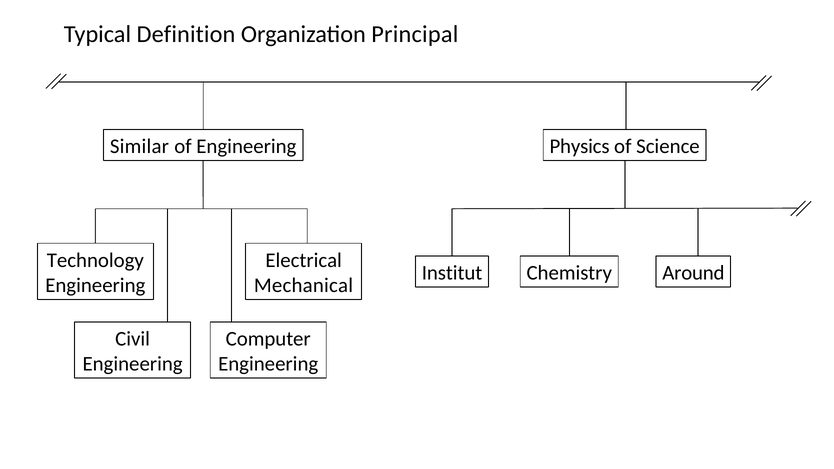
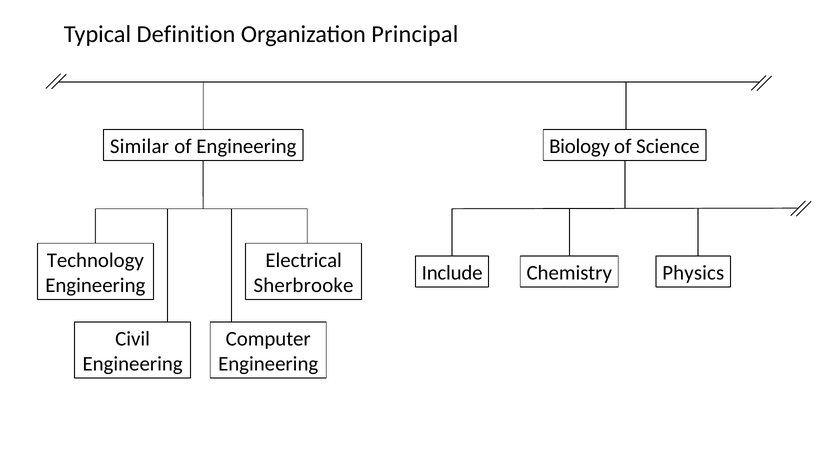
Physics: Physics -> Biology
Around: Around -> Physics
Institut: Institut -> Include
Mechanical: Mechanical -> Sherbrooke
